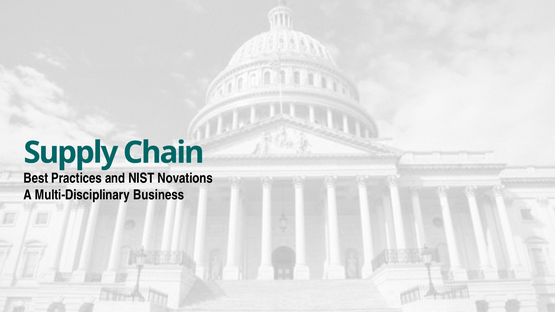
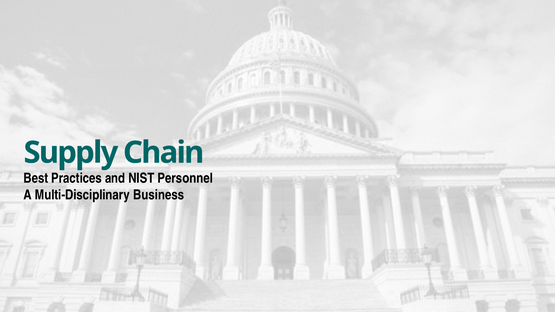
Novations: Novations -> Personnel
